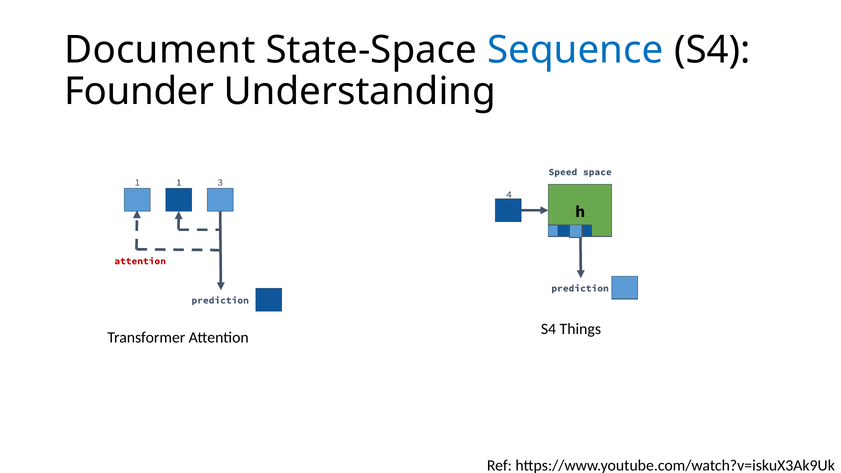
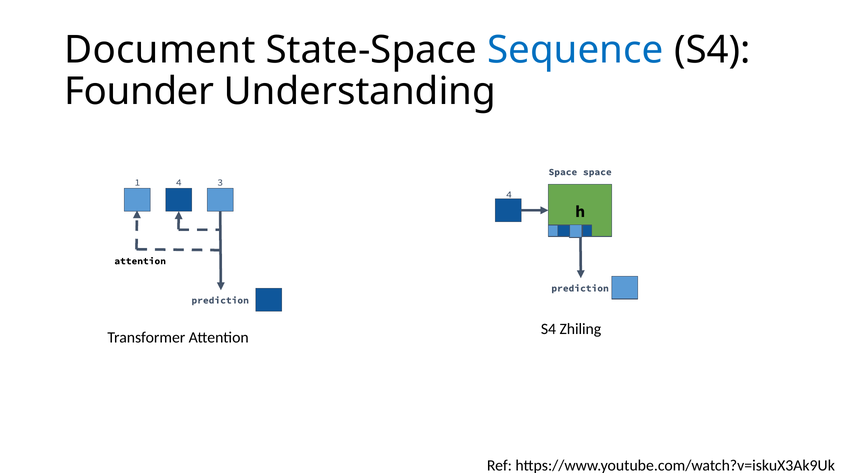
Speed at (563, 172): Speed -> Space
1 1: 1 -> 4
attention at (140, 261) colour: red -> black
Things: Things -> Zhiling
